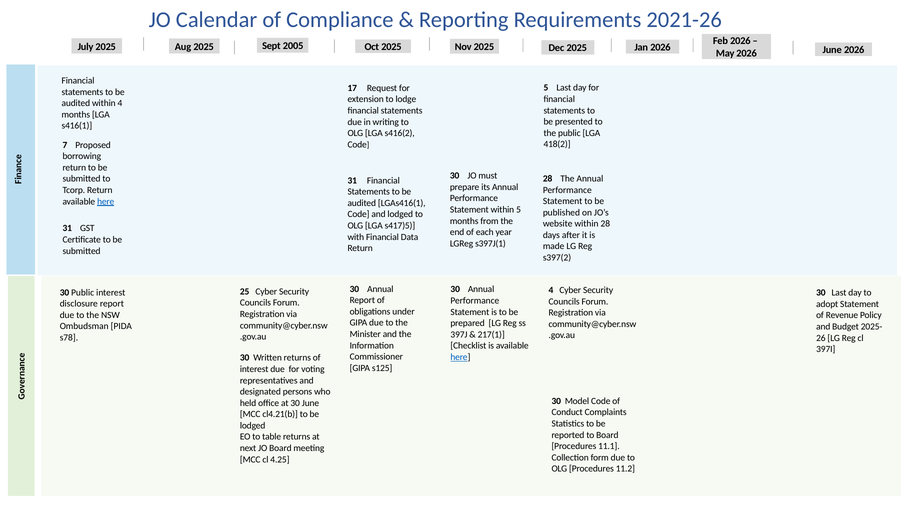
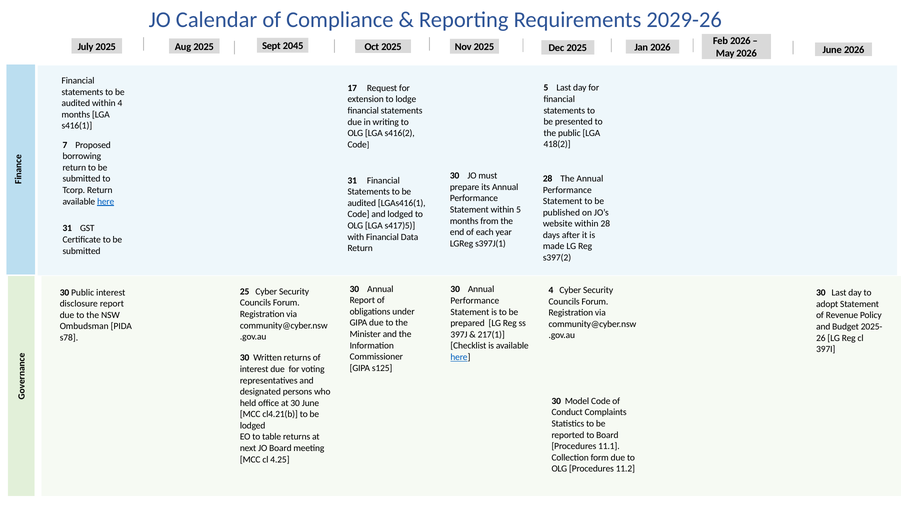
2021-26: 2021-26 -> 2029-26
2005: 2005 -> 2045
